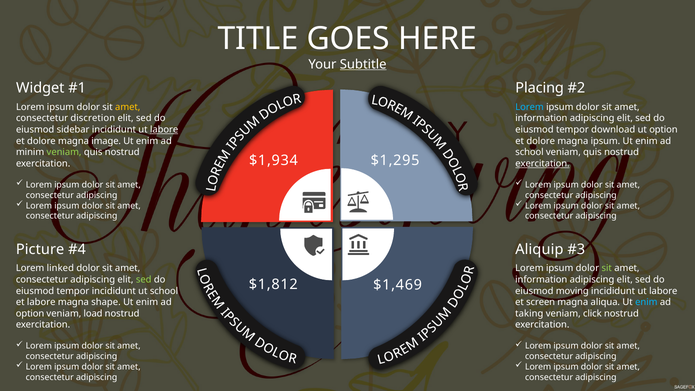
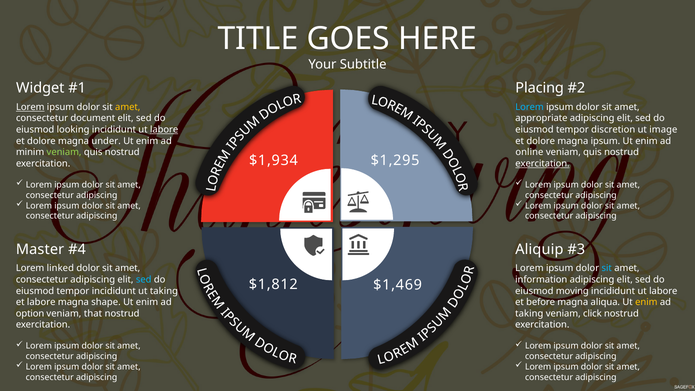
Subtitle underline: present -> none
Lorem at (30, 107) underline: none -> present
discretion: discretion -> document
information at (541, 118): information -> appropriate
sidebar: sidebar -> looking
download: download -> discretion
ut option: option -> image
image: image -> under
school at (529, 152): school -> online
Picture: Picture -> Master
sit at (607, 268) colour: light green -> light blue
sed at (144, 280) colour: light green -> light blue
ut school: school -> taking
screen: screen -> before
enim at (646, 302) colour: light blue -> yellow
load: load -> that
